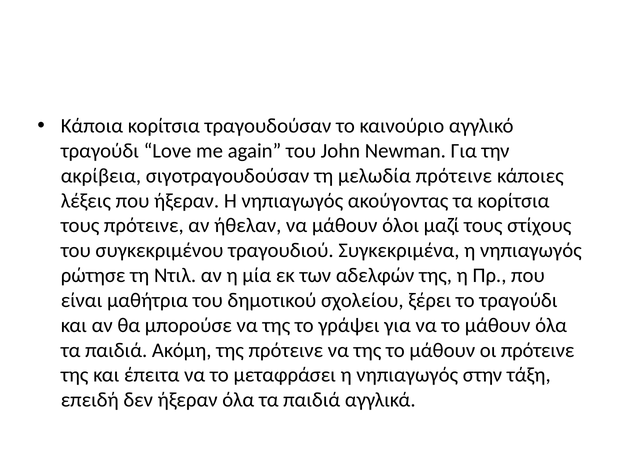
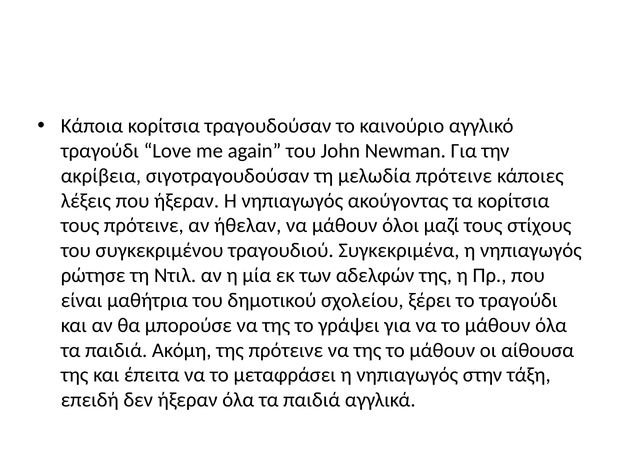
οι πρότεινε: πρότεινε -> αίθουσα
